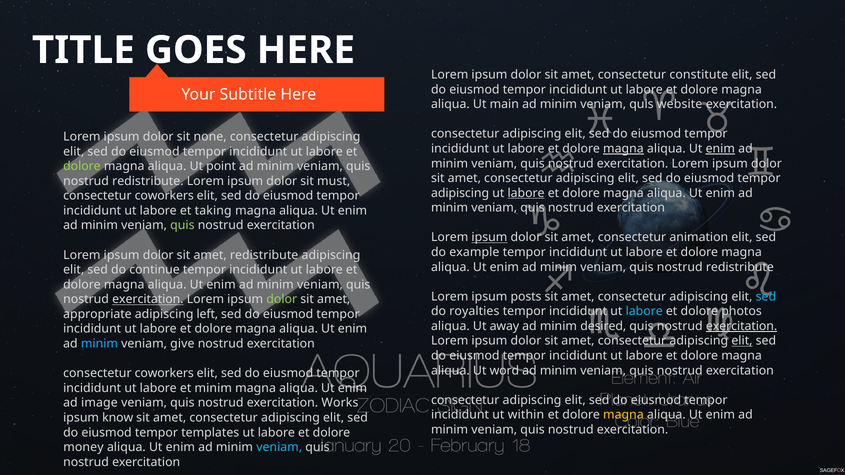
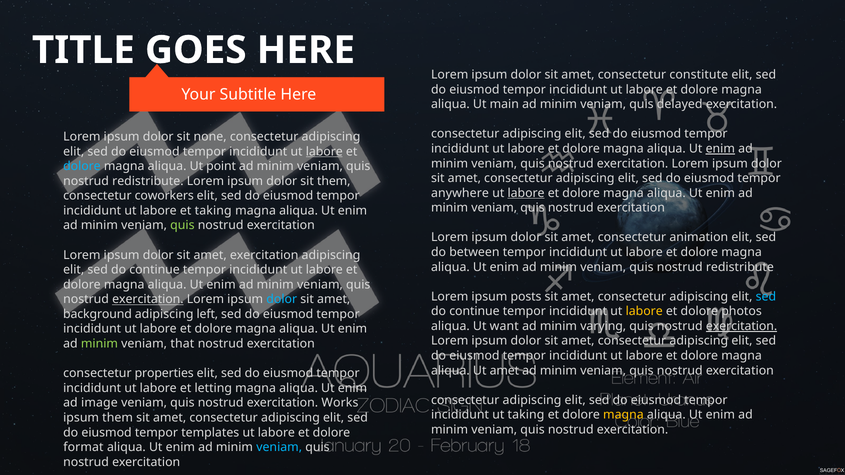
website: website -> delayed
magna at (623, 149) underline: present -> none
labore at (324, 152) underline: none -> present
dolore at (82, 166) colour: light green -> light blue
sit must: must -> them
adipiscing at (460, 193): adipiscing -> anywhere
ipsum at (489, 238) underline: present -> none
example: example -> between
amet redistribute: redistribute -> exercitation
dolor at (282, 300) colour: light green -> light blue
royalties at (474, 312): royalties -> continue
labore at (644, 312) colour: light blue -> yellow
appropriate: appropriate -> background
away: away -> want
desired: desired -> varying
elit at (742, 341) underline: present -> none
minim at (99, 344) colour: light blue -> light green
give: give -> that
Ut word: word -> amet
coworkers at (164, 374): coworkers -> properties
et minim: minim -> letting
ut within: within -> taking
ipsum know: know -> them
money: money -> format
